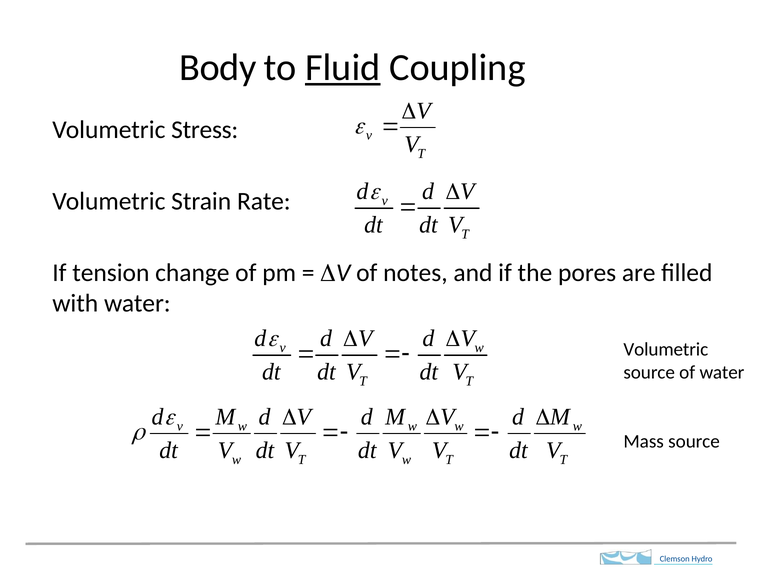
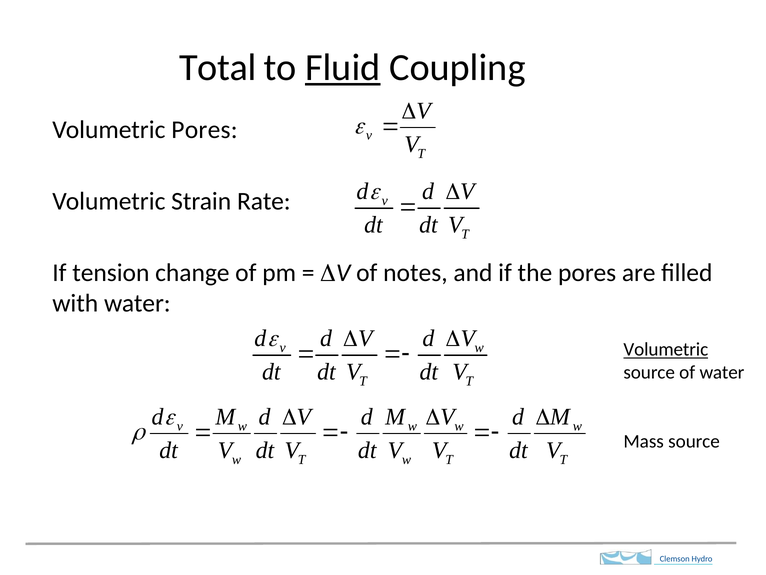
Body: Body -> Total
Volumetric Stress: Stress -> Pores
Volumetric at (666, 349) underline: none -> present
